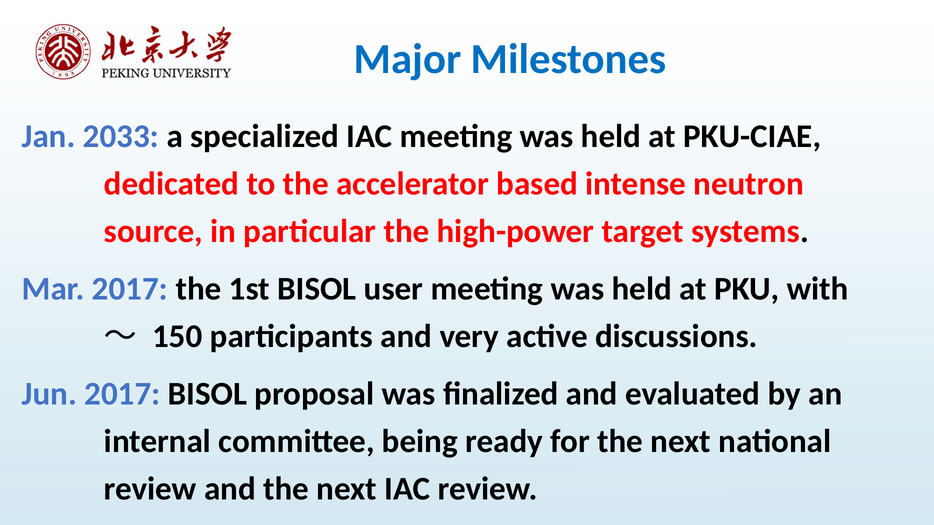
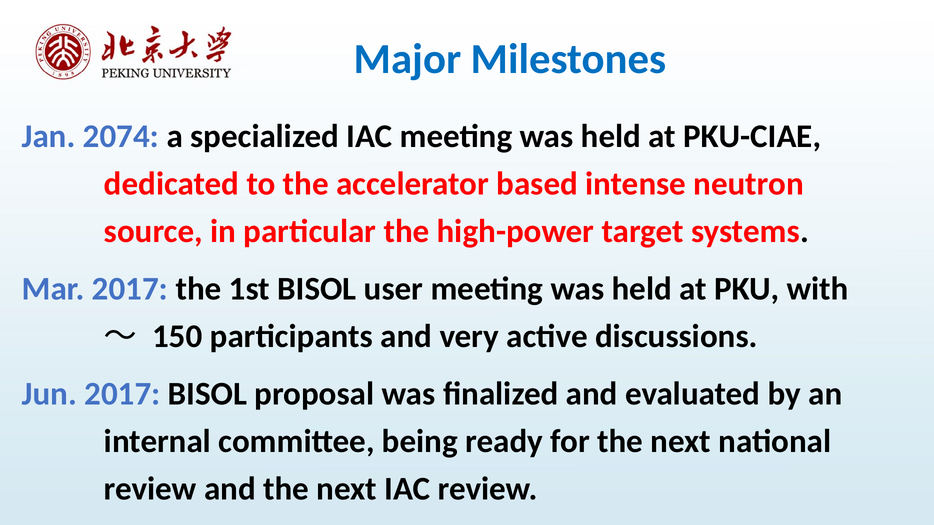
2033: 2033 -> 2074
